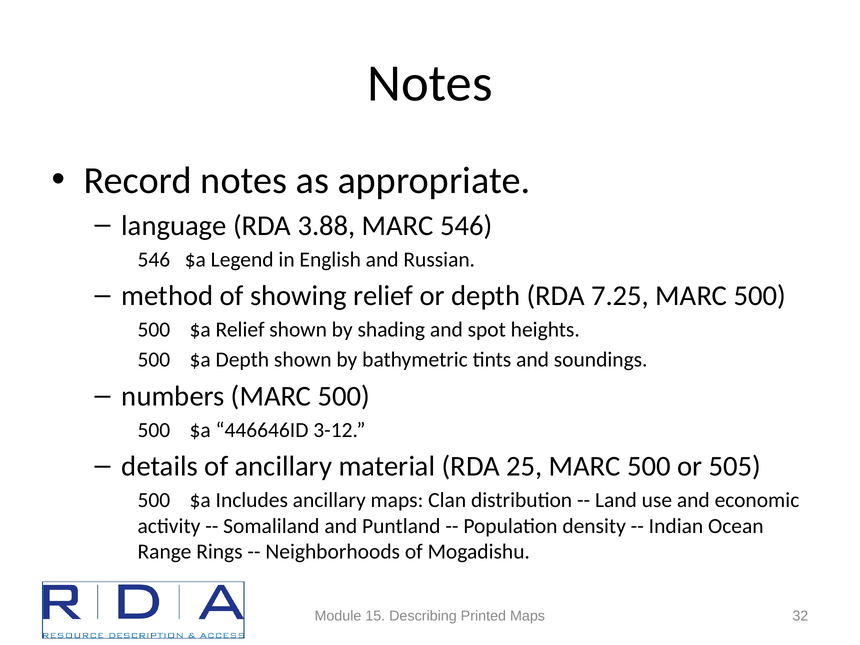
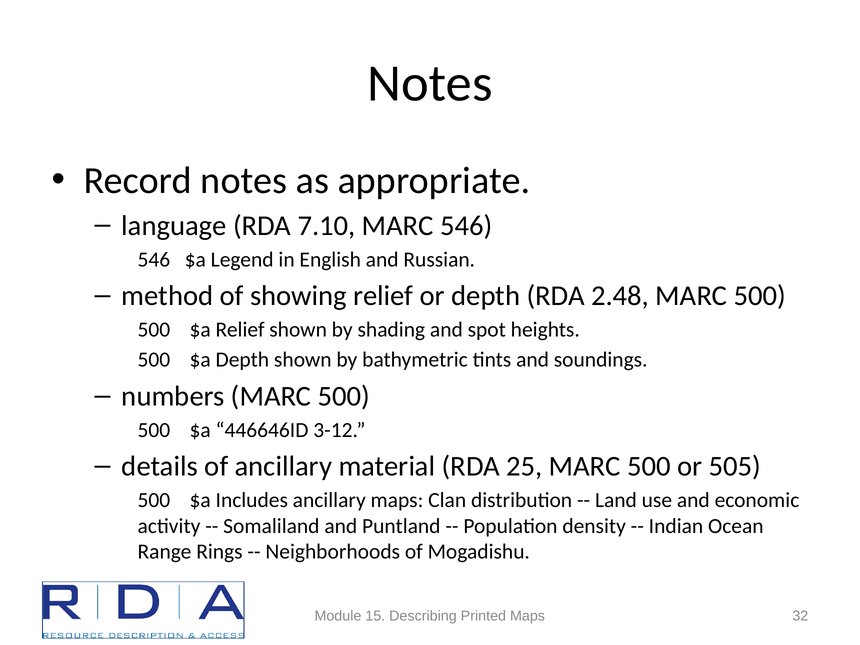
3.88: 3.88 -> 7.10
7.25: 7.25 -> 2.48
